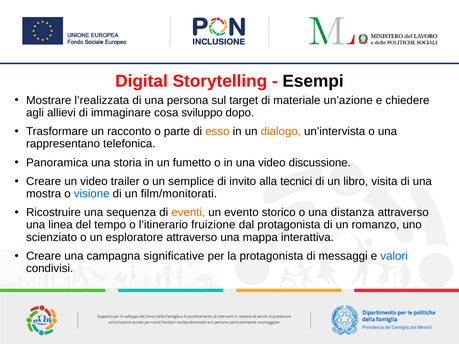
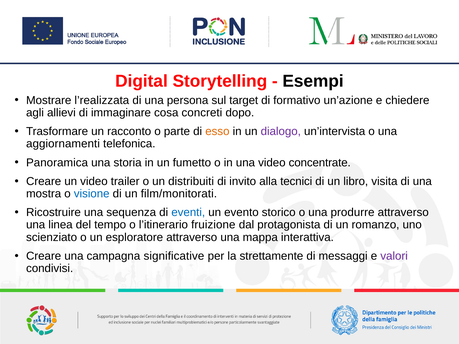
materiale: materiale -> formativo
sviluppo: sviluppo -> concreti
dialogo colour: orange -> purple
rappresentano: rappresentano -> aggiornamenti
discussione: discussione -> concentrate
semplice: semplice -> distribuiti
eventi colour: orange -> blue
distanza: distanza -> produrre
la protagonista: protagonista -> strettamente
valori colour: blue -> purple
